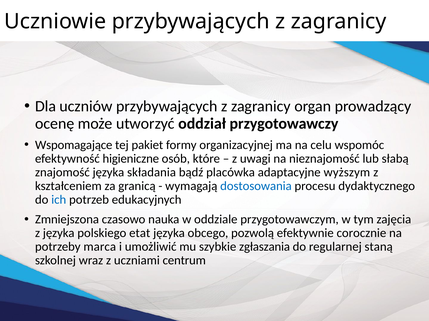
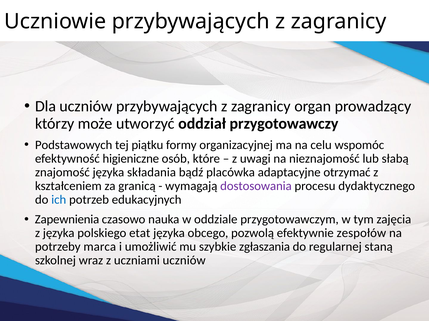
ocenę: ocenę -> którzy
Wspomagające: Wspomagające -> Podstawowych
pakiet: pakiet -> piątku
wyższym: wyższym -> otrzymać
dostosowania colour: blue -> purple
Zmniejszona: Zmniejszona -> Zapewnienia
corocznie: corocznie -> zespołów
uczniami centrum: centrum -> uczniów
